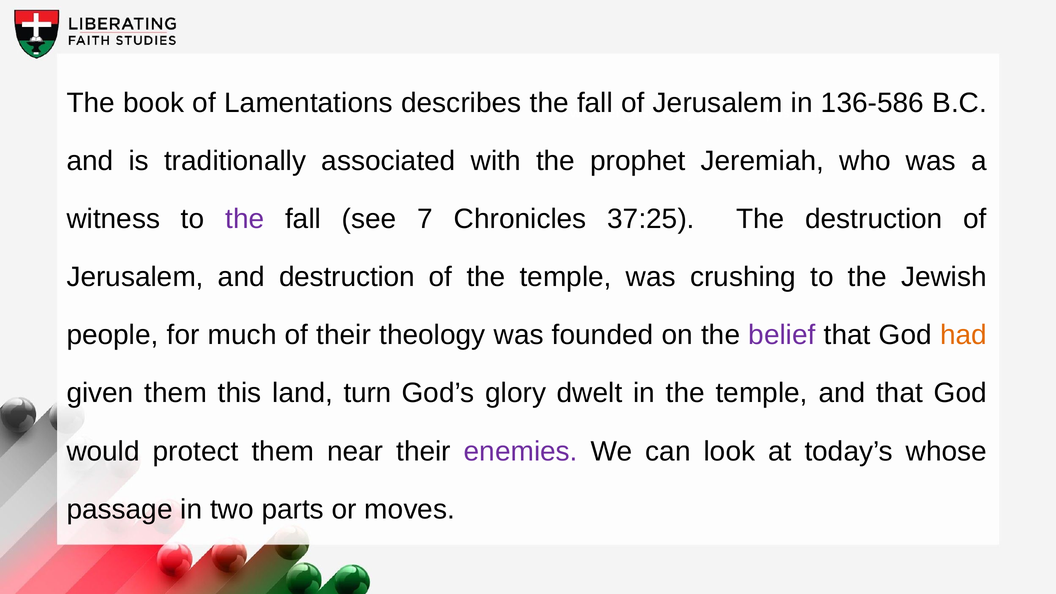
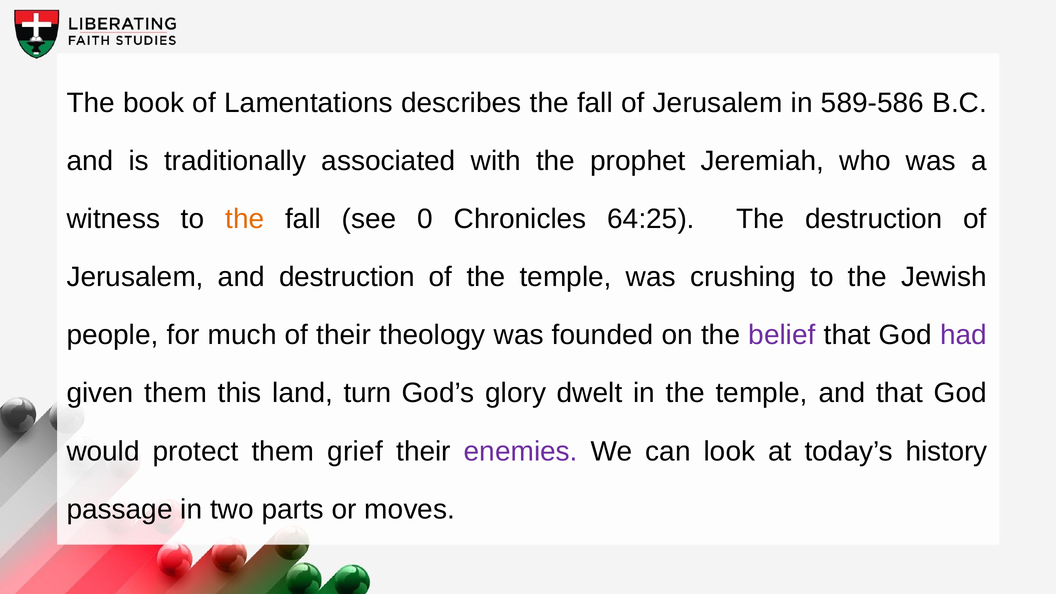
136-586: 136-586 -> 589-586
the at (245, 219) colour: purple -> orange
7: 7 -> 0
37:25: 37:25 -> 64:25
had colour: orange -> purple
near: near -> grief
whose: whose -> history
